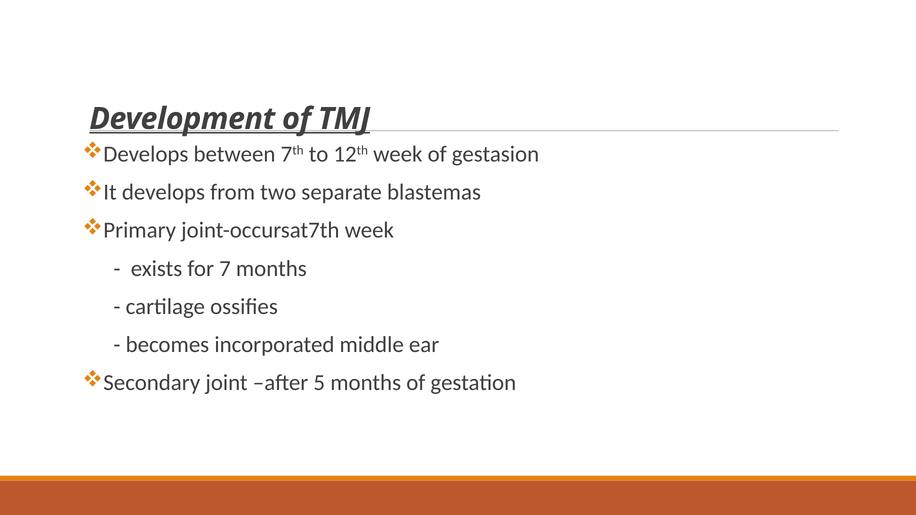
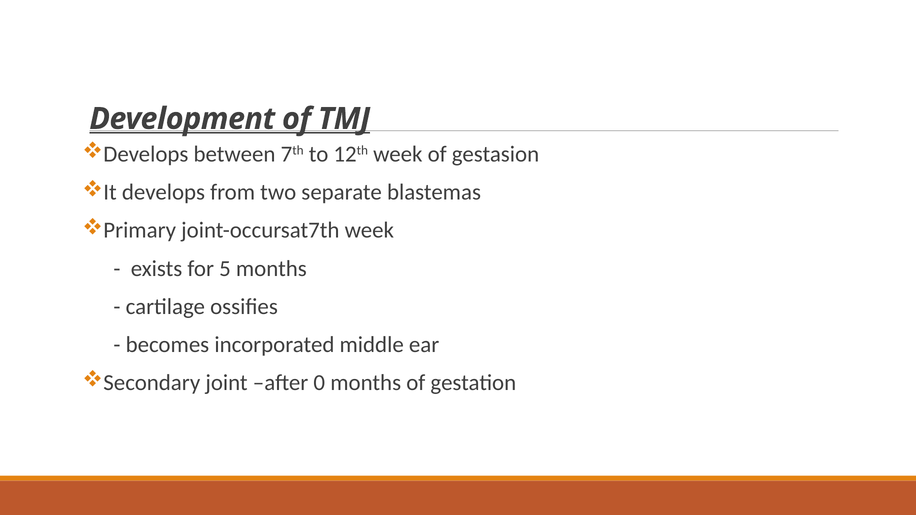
7: 7 -> 5
5: 5 -> 0
